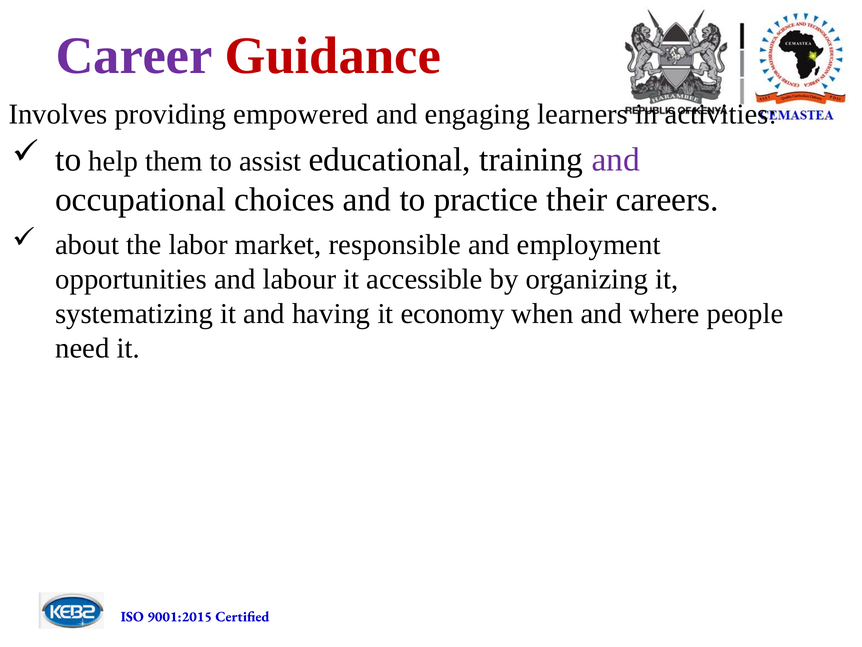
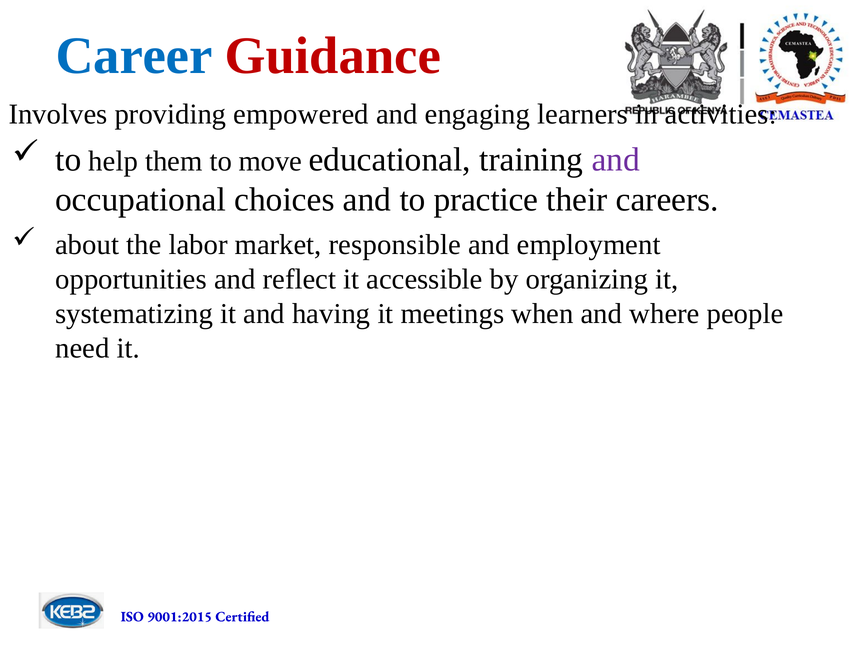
Career colour: purple -> blue
assist: assist -> move
labour: labour -> reflect
economy: economy -> meetings
